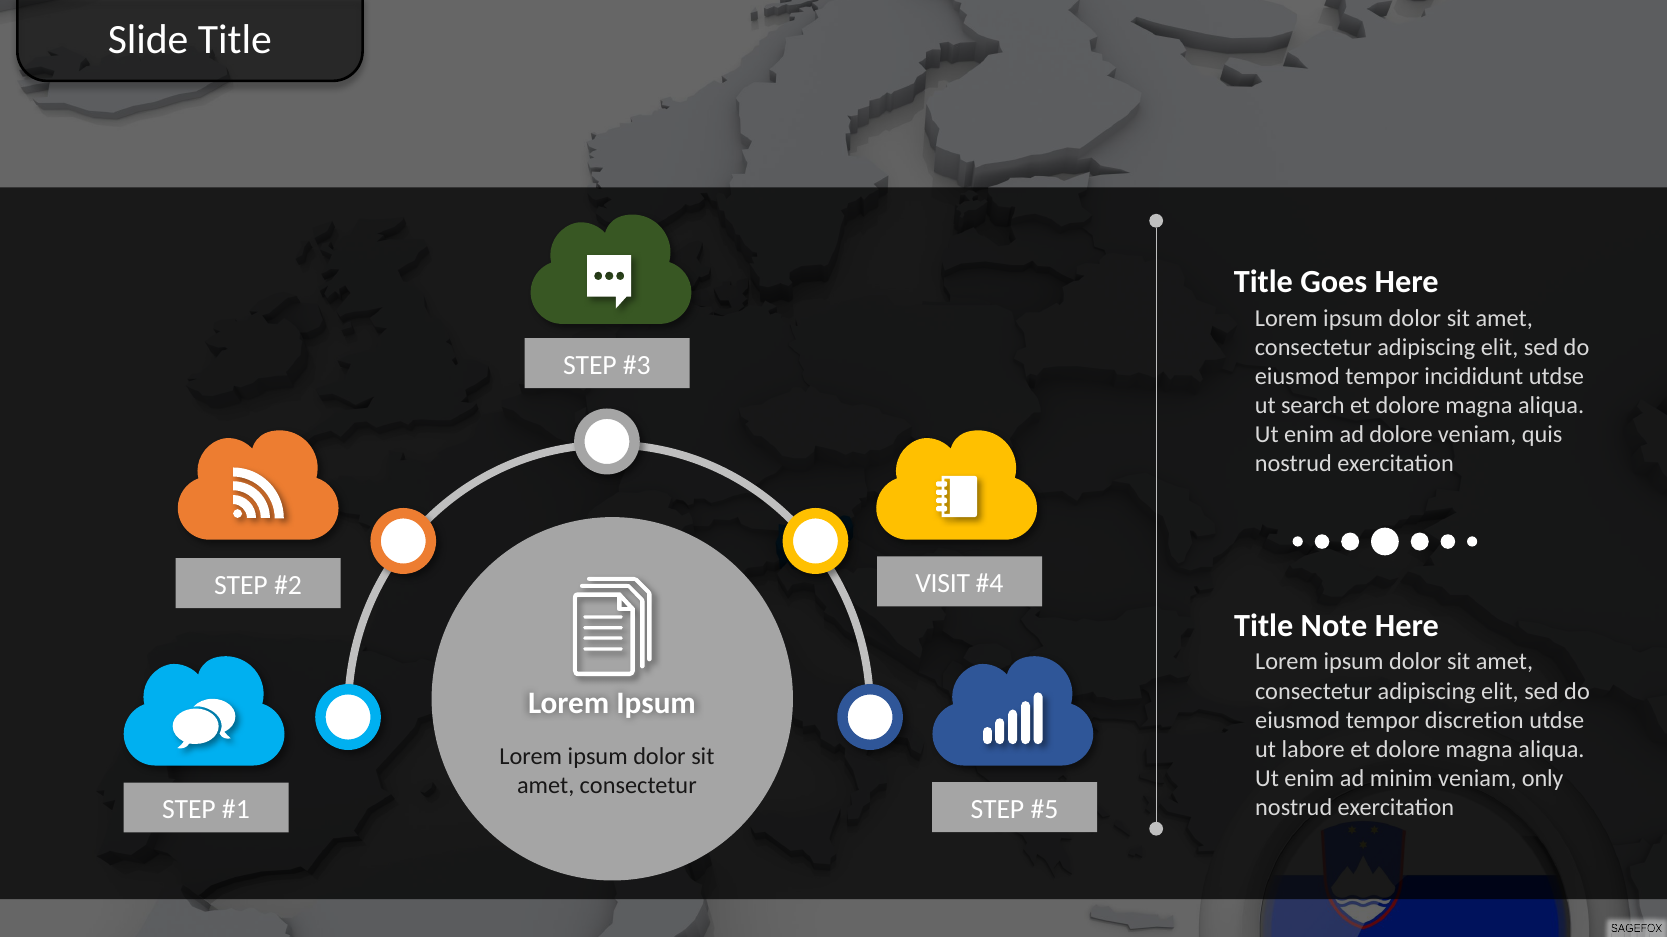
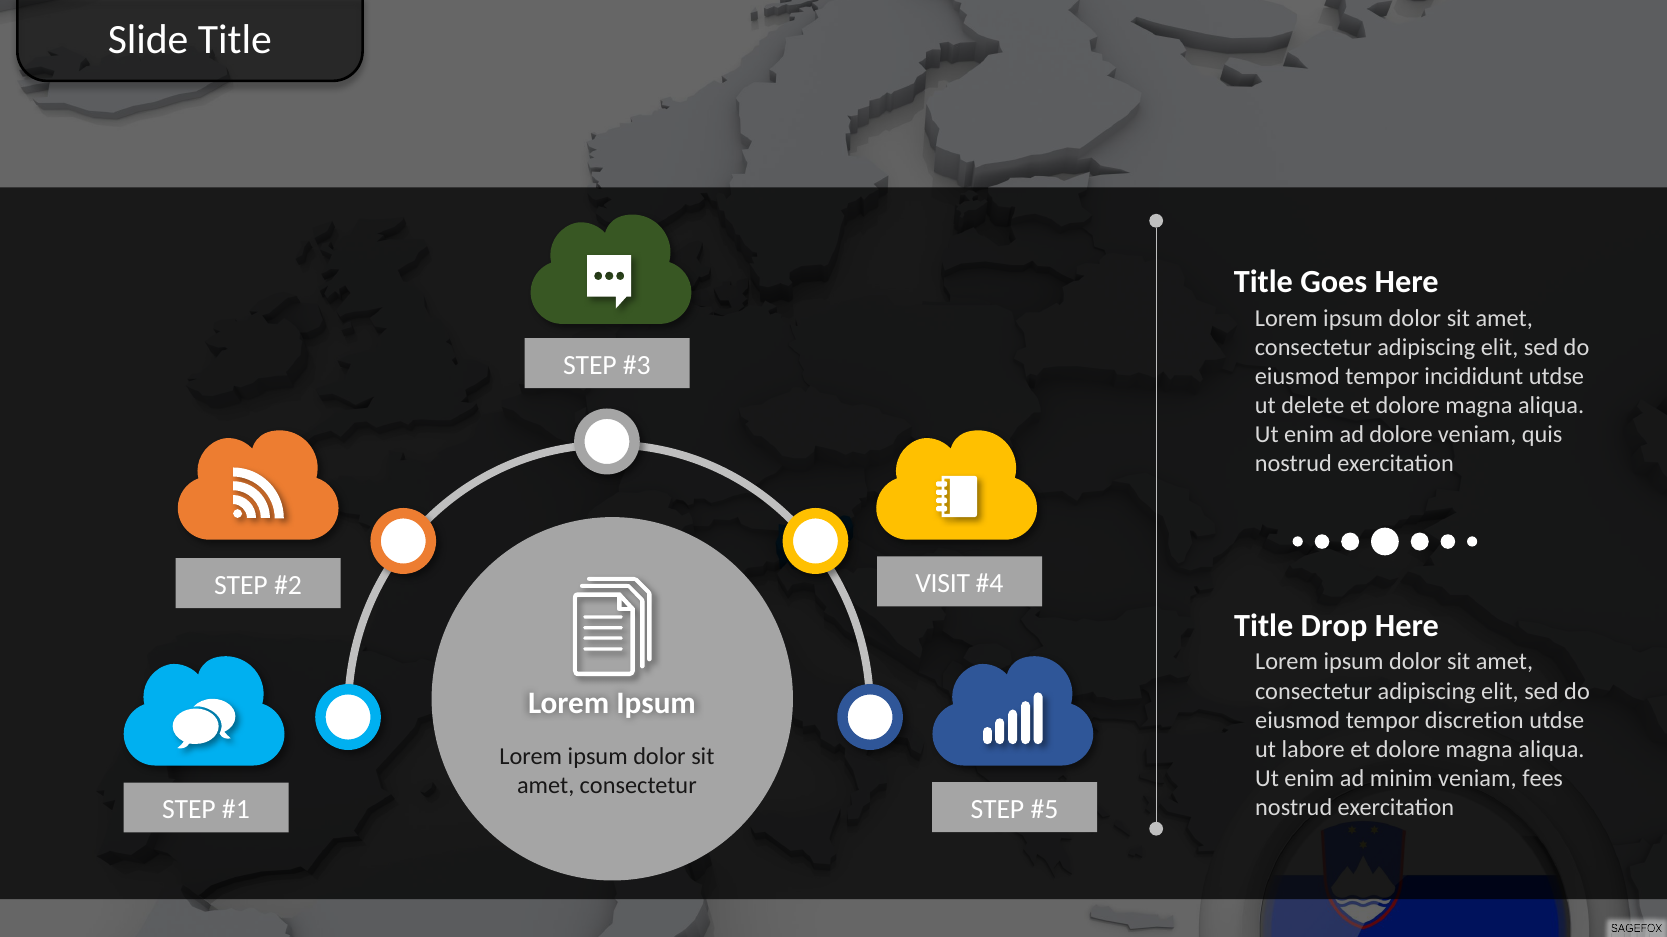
search: search -> delete
Note: Note -> Drop
only: only -> fees
